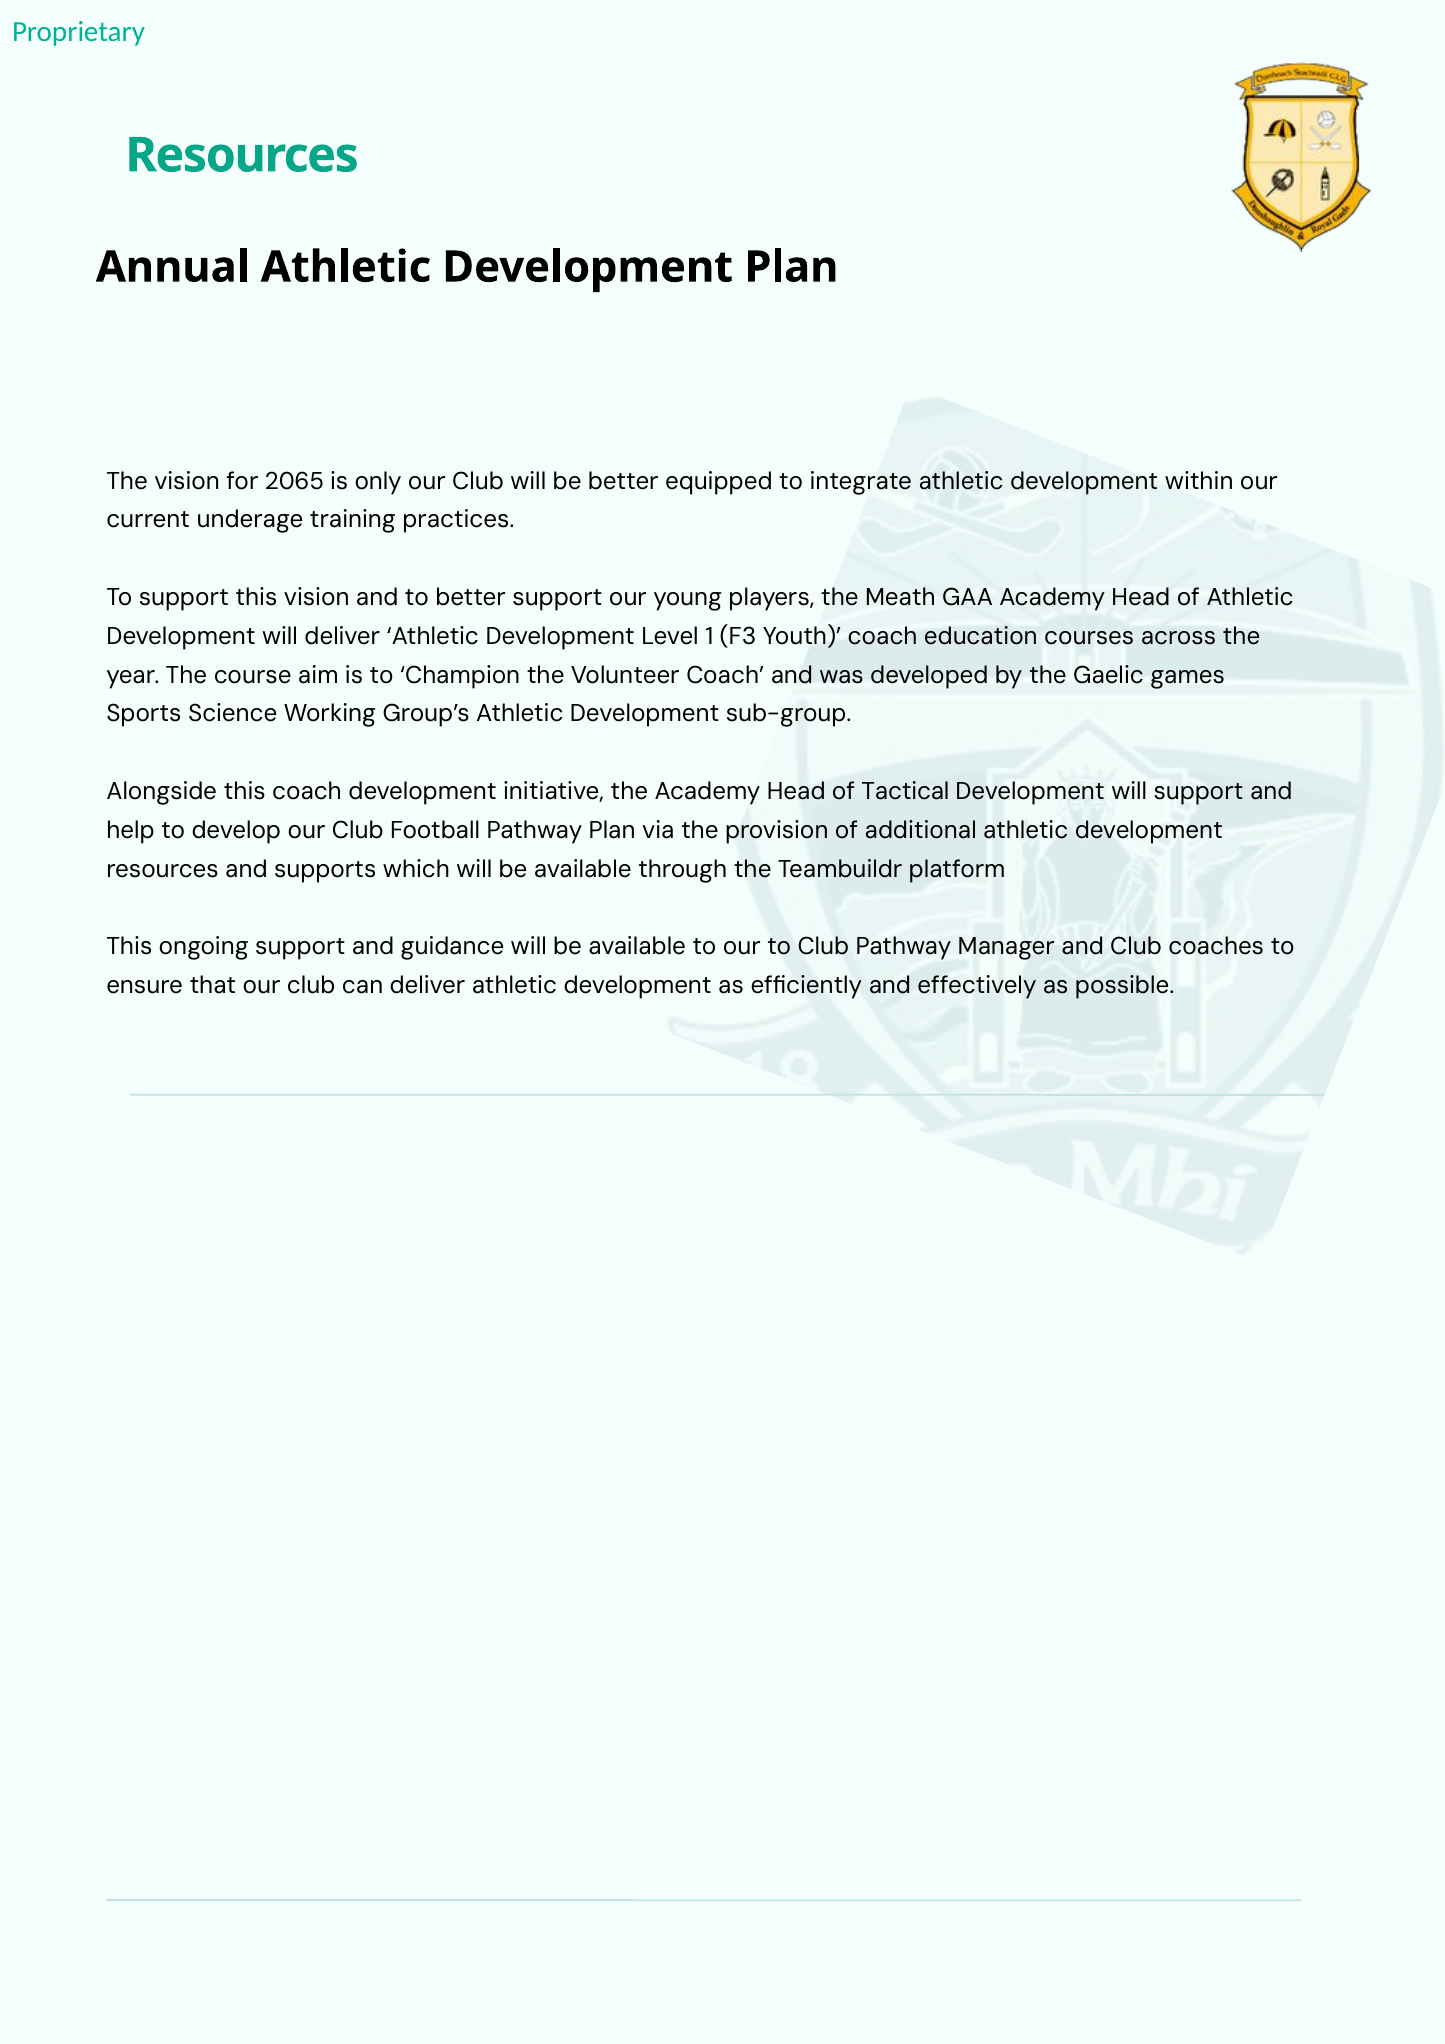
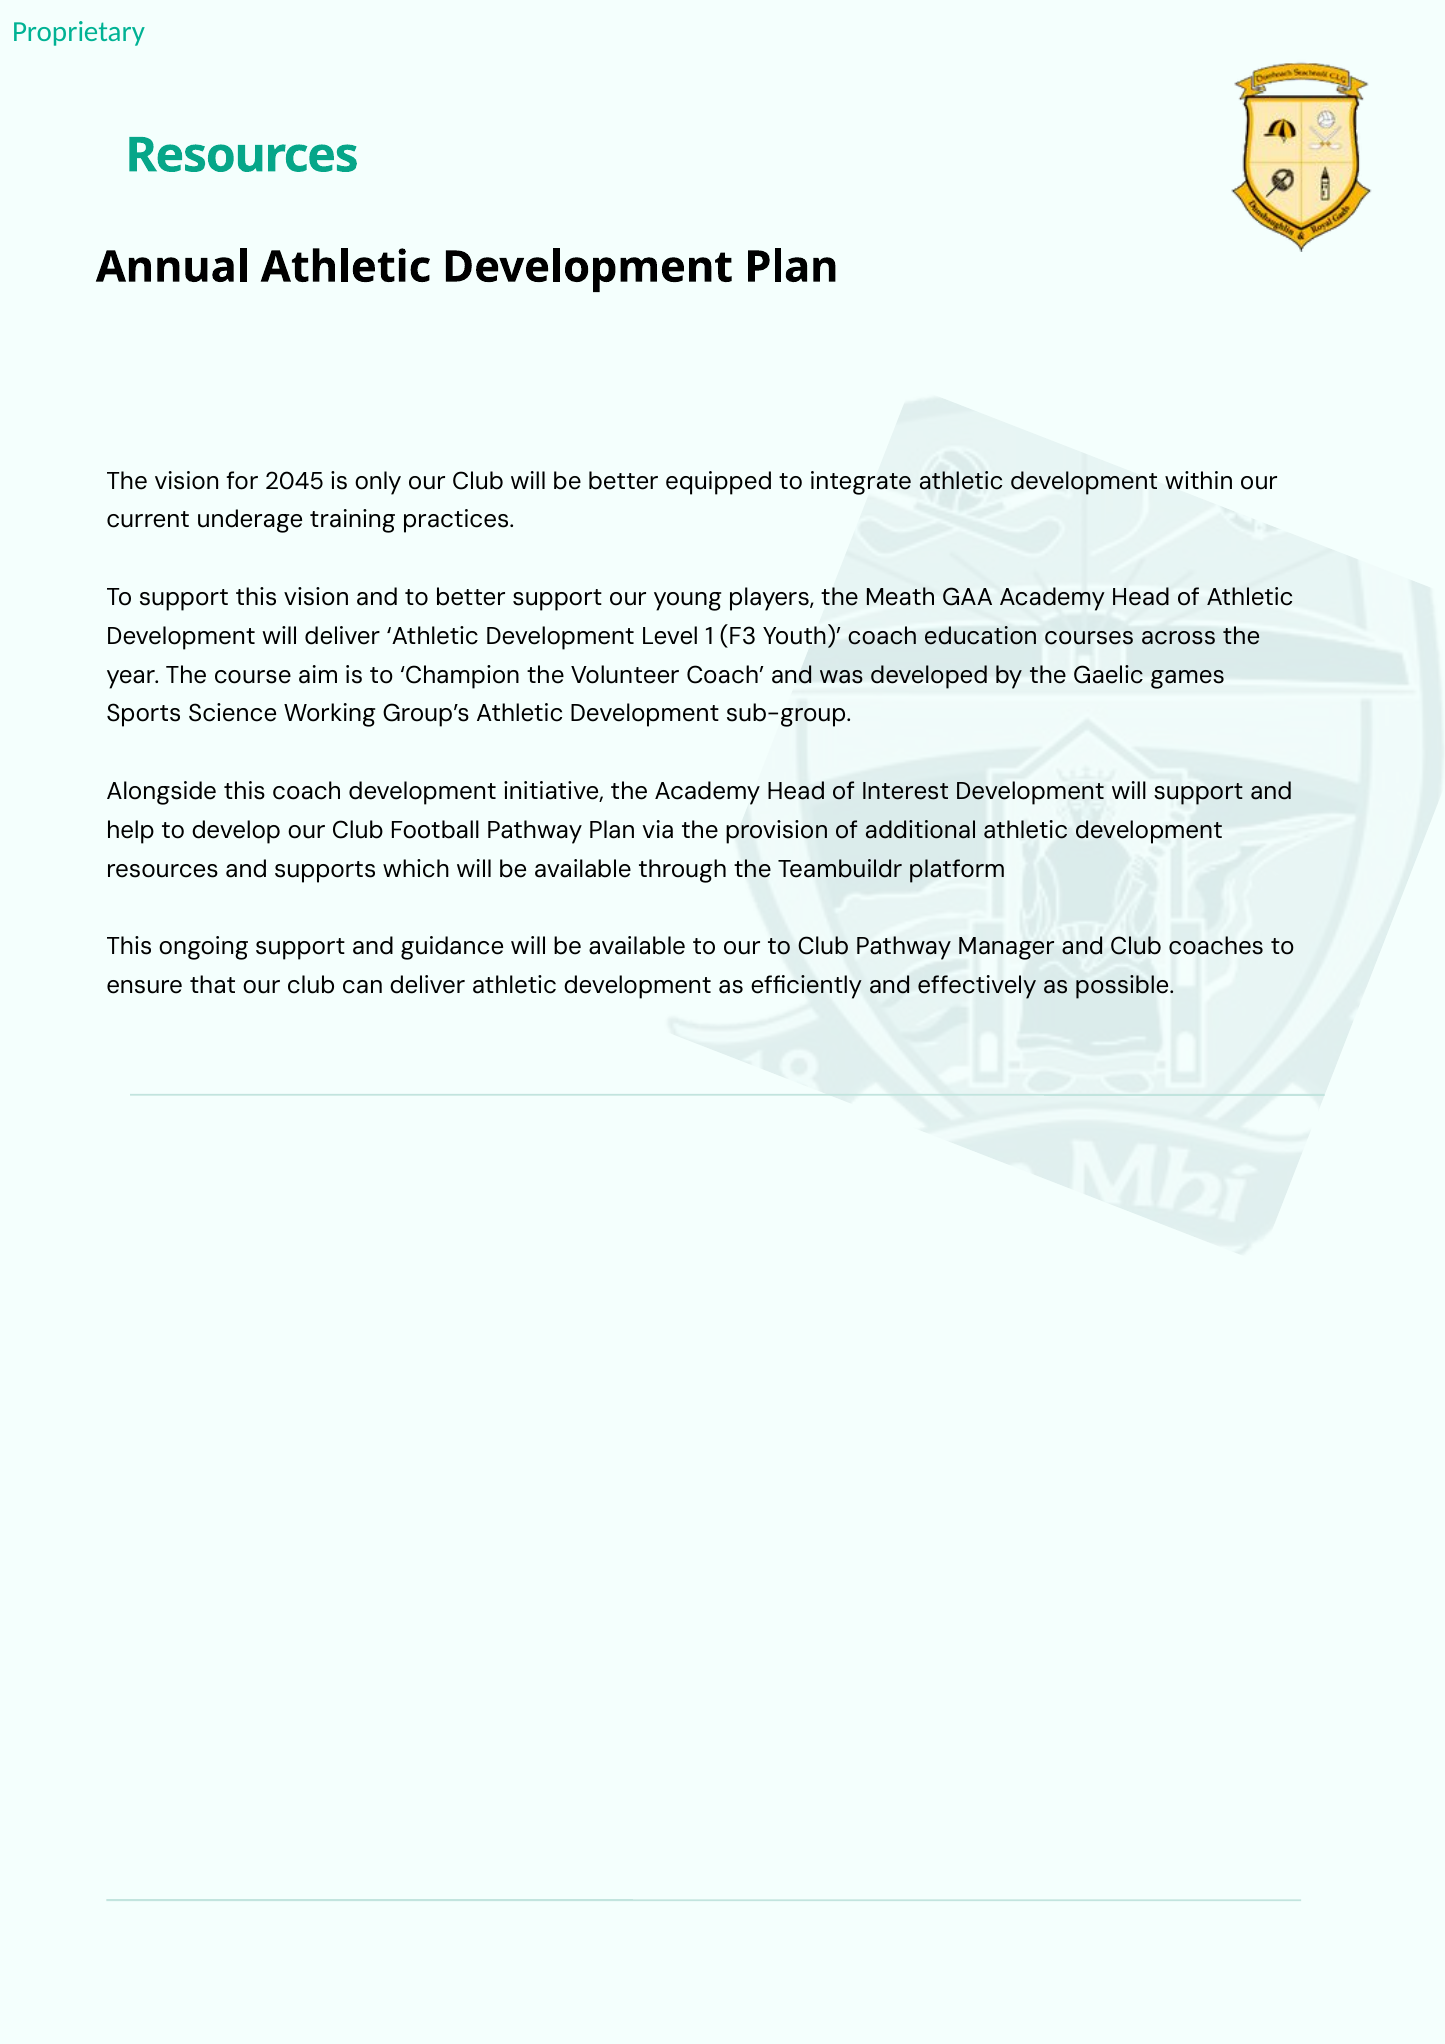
2065: 2065 -> 2045
Tactical: Tactical -> Interest
